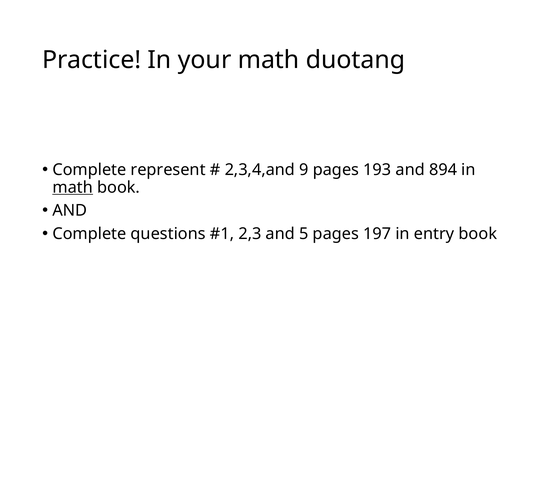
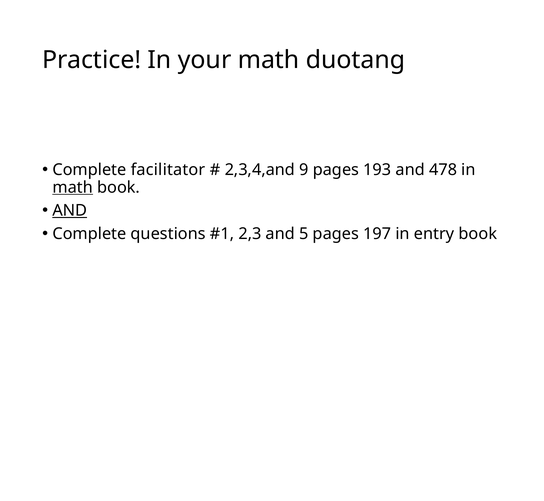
represent: represent -> facilitator
894: 894 -> 478
AND at (70, 211) underline: none -> present
